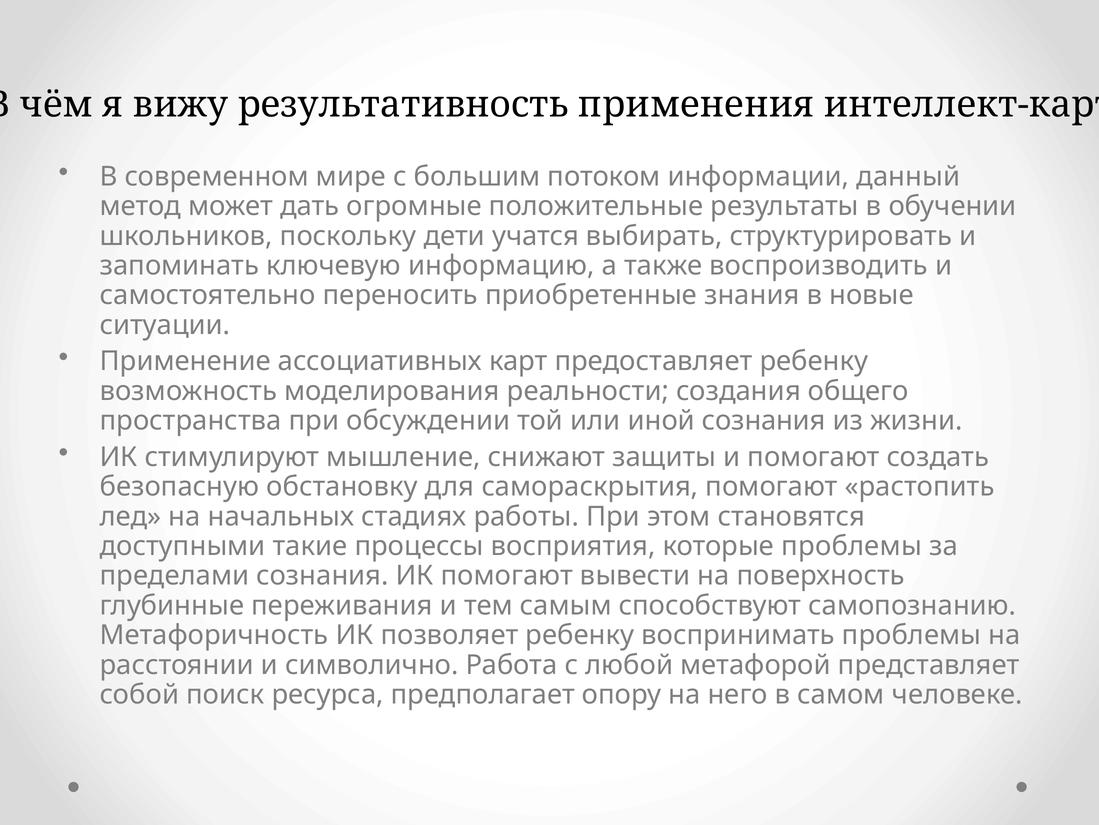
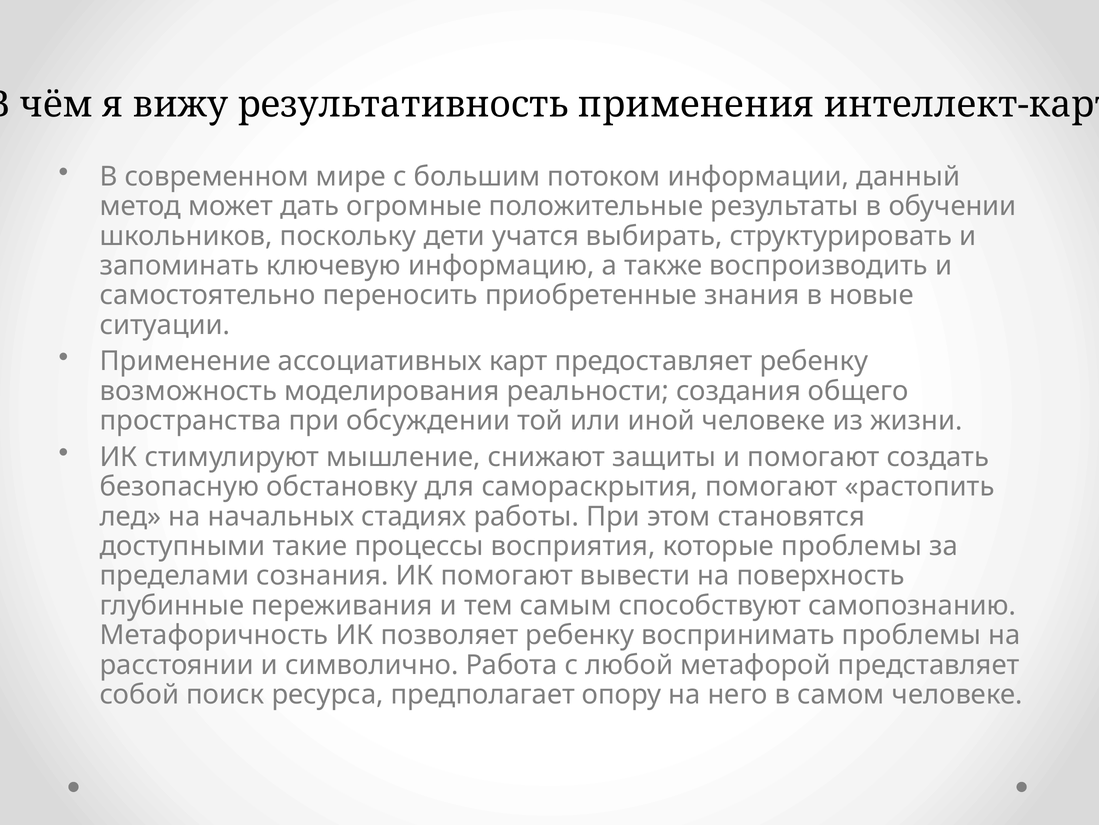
иной сознания: сознания -> человеке
